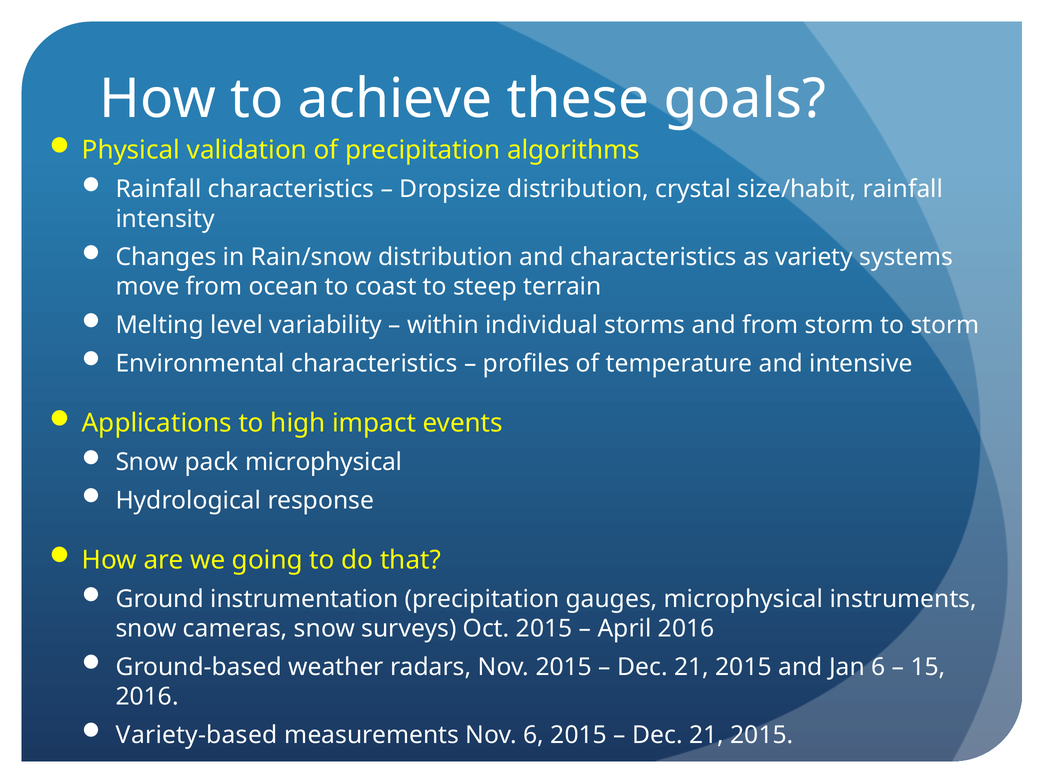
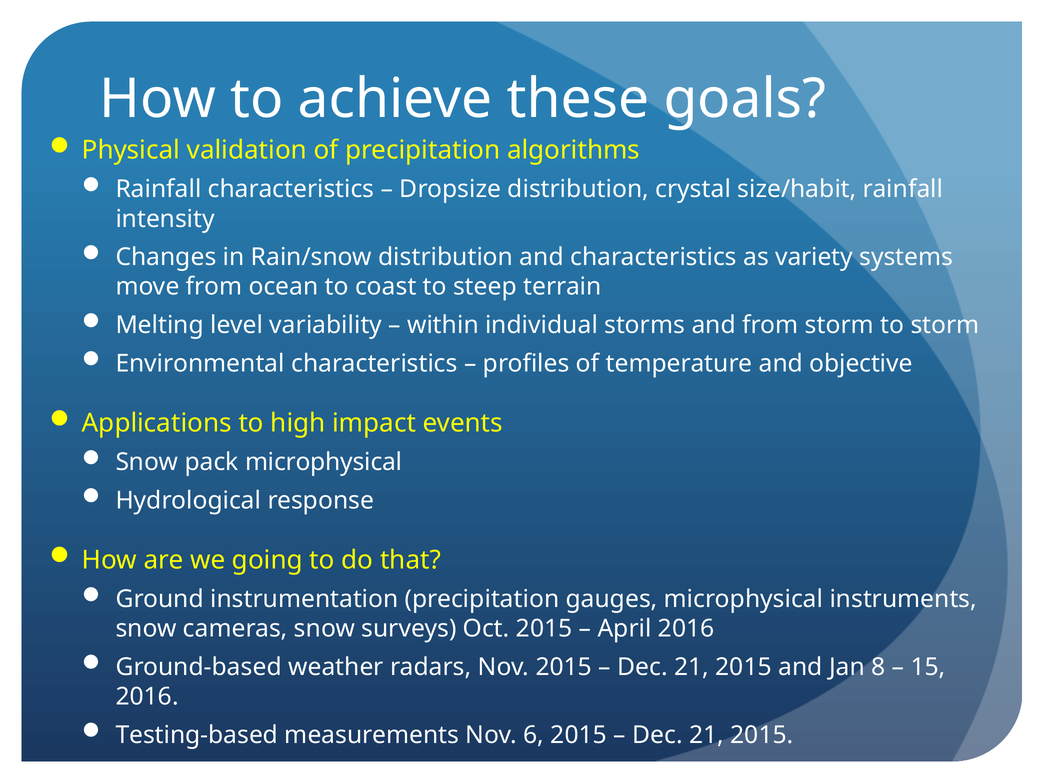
intensive: intensive -> objective
Jan 6: 6 -> 8
Variety-based: Variety-based -> Testing-based
